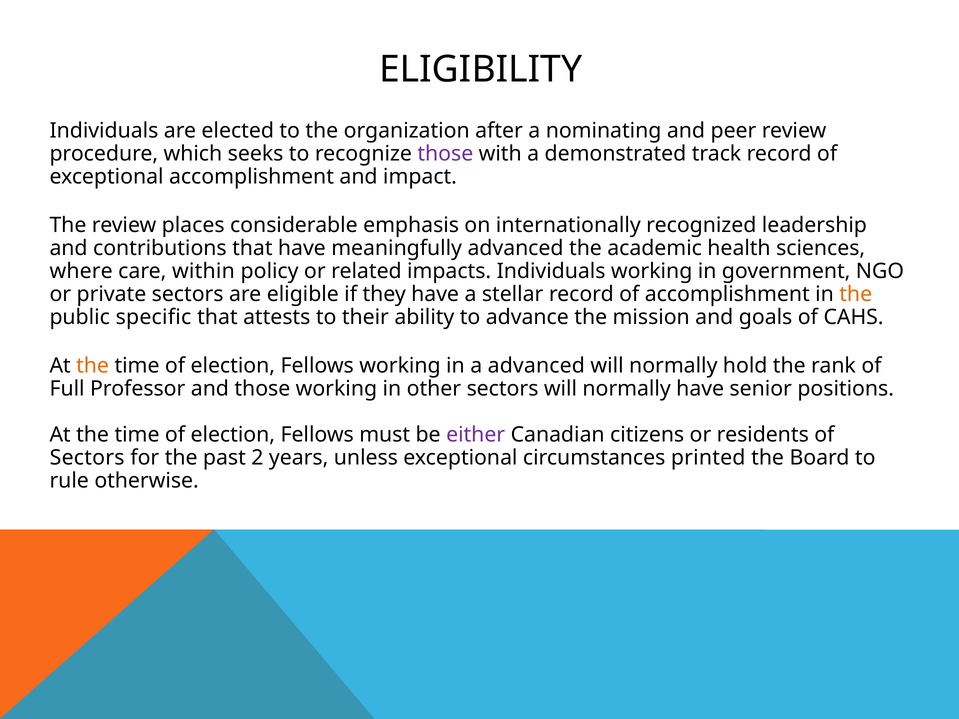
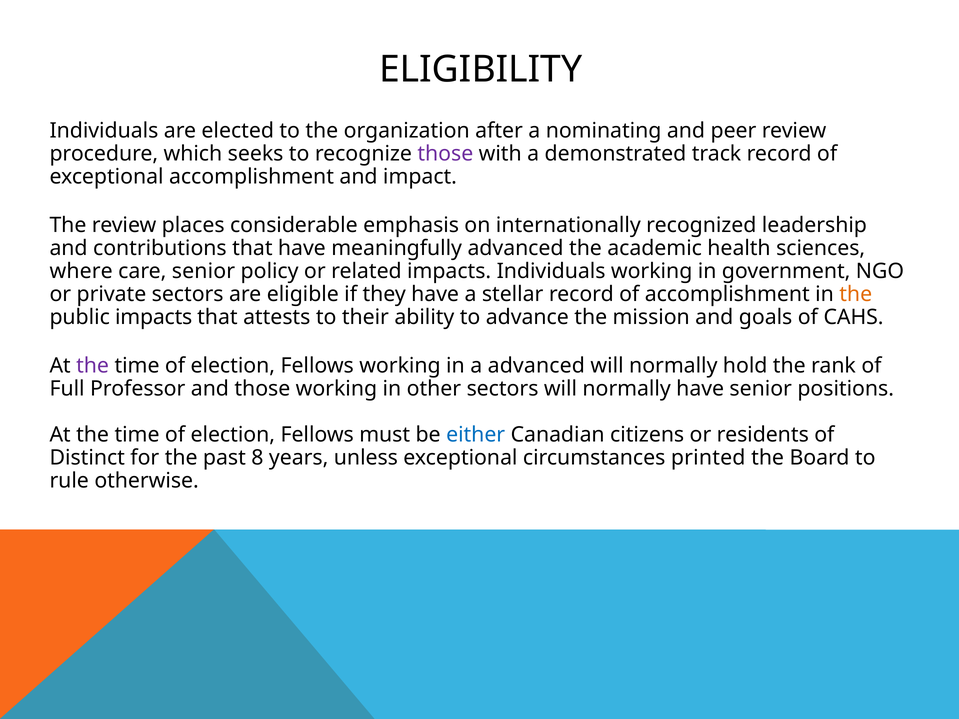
care within: within -> senior
public specific: specific -> impacts
the at (93, 366) colour: orange -> purple
either colour: purple -> blue
Sectors at (87, 458): Sectors -> Distinct
2: 2 -> 8
